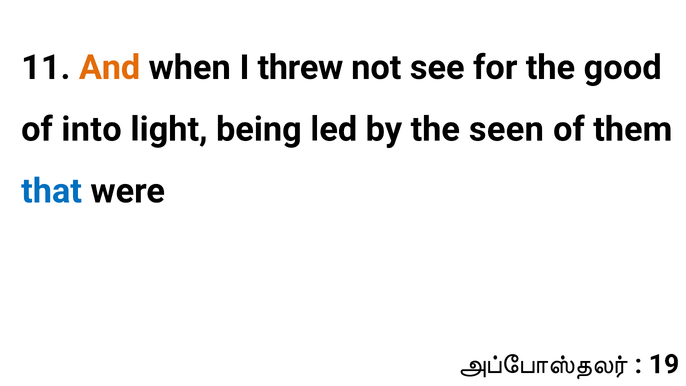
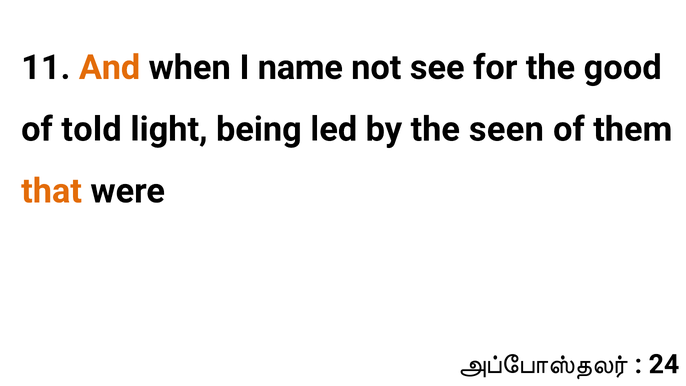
threw: threw -> name
into: into -> told
that colour: blue -> orange
19: 19 -> 24
